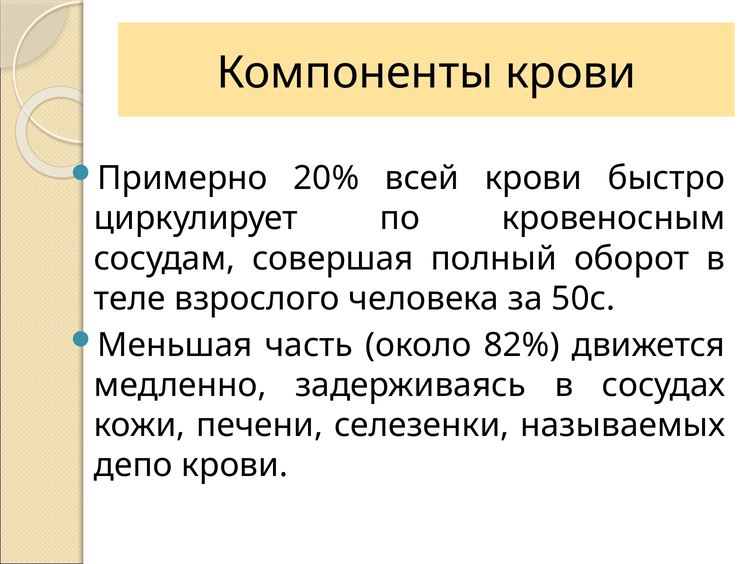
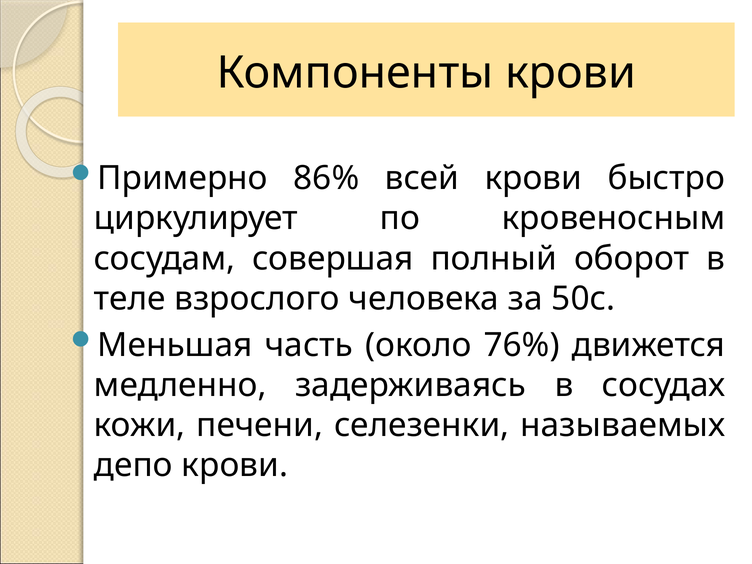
20%: 20% -> 86%
82%: 82% -> 76%
